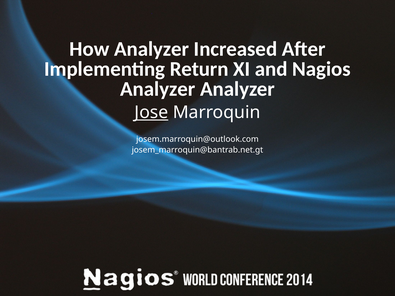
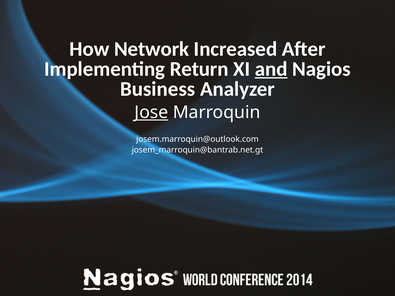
How Analyzer: Analyzer -> Network
and underline: none -> present
Analyzer at (158, 89): Analyzer -> Business
